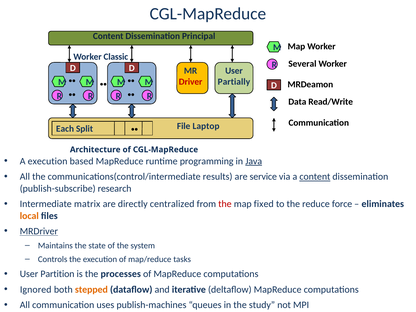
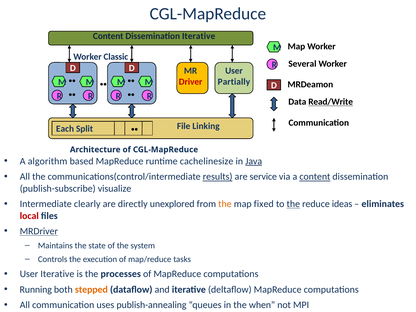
Dissemination Principal: Principal -> Iterative
Read/Write underline: none -> present
Laptop: Laptop -> Linking
A execution: execution -> algorithm
programming: programming -> cachelinesize
results underline: none -> present
research: research -> visualize
matrix: matrix -> clearly
centralized: centralized -> unexplored
the at (225, 204) colour: red -> orange
the at (293, 204) underline: none -> present
force: force -> ideas
local colour: orange -> red
User Partition: Partition -> Iterative
Ignored: Ignored -> Running
publish-machines: publish-machines -> publish-annealing
study: study -> when
